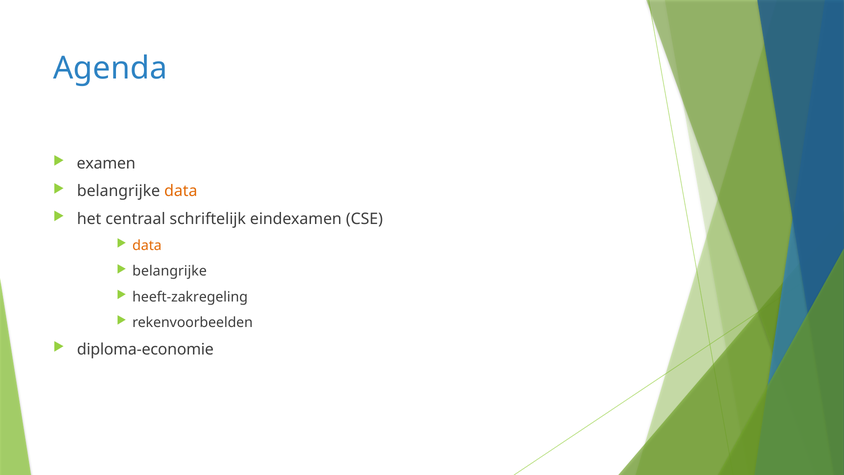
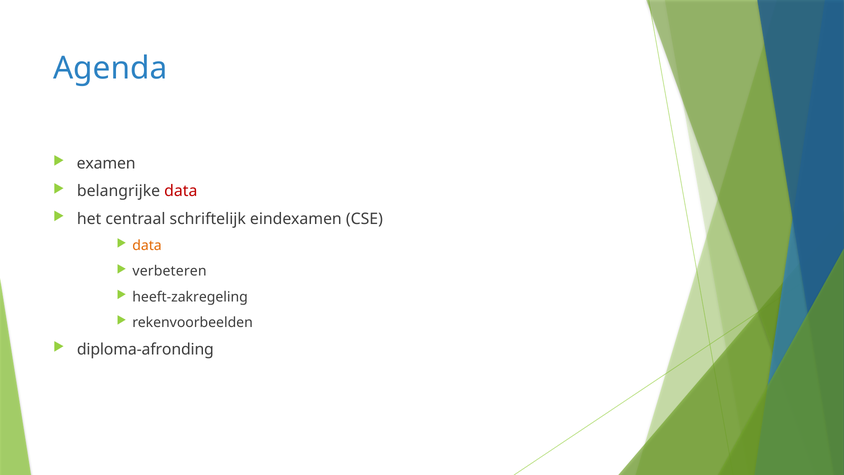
data at (181, 191) colour: orange -> red
belangrijke at (170, 271): belangrijke -> verbeteren
diploma-economie: diploma-economie -> diploma-afronding
